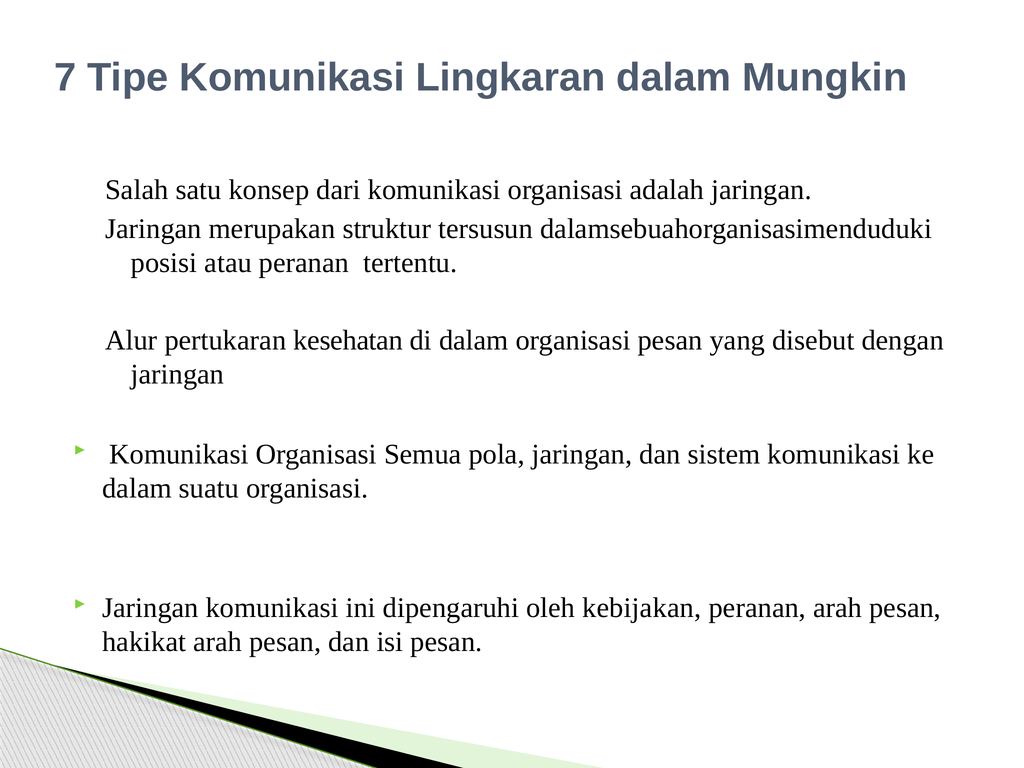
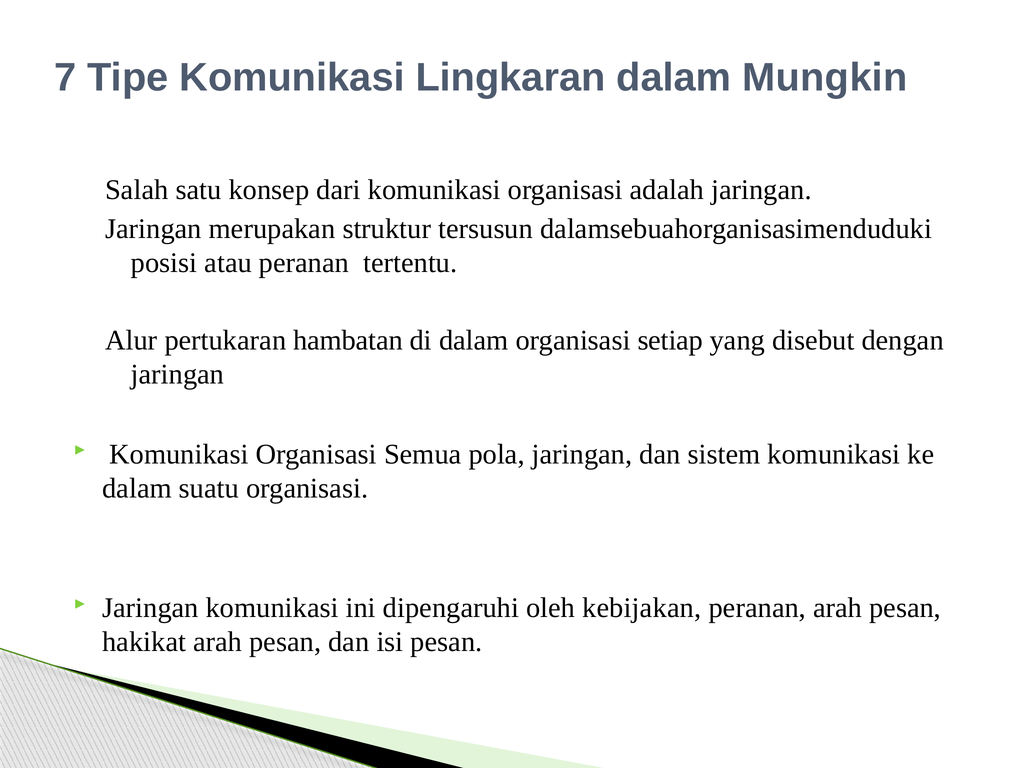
kesehatan: kesehatan -> hambatan
organisasi pesan: pesan -> setiap
